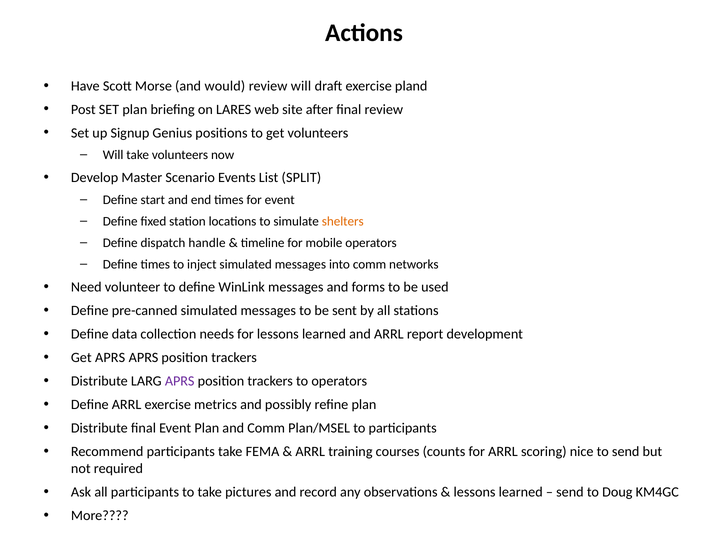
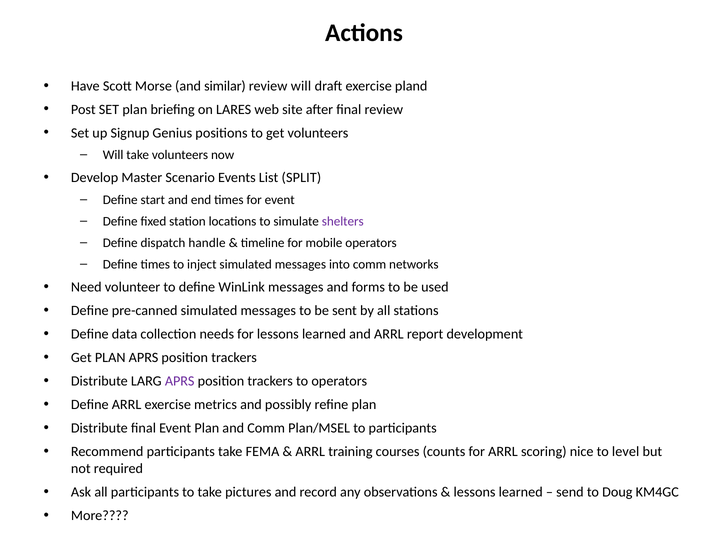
would: would -> similar
shelters colour: orange -> purple
Get APRS: APRS -> PLAN
to send: send -> level
